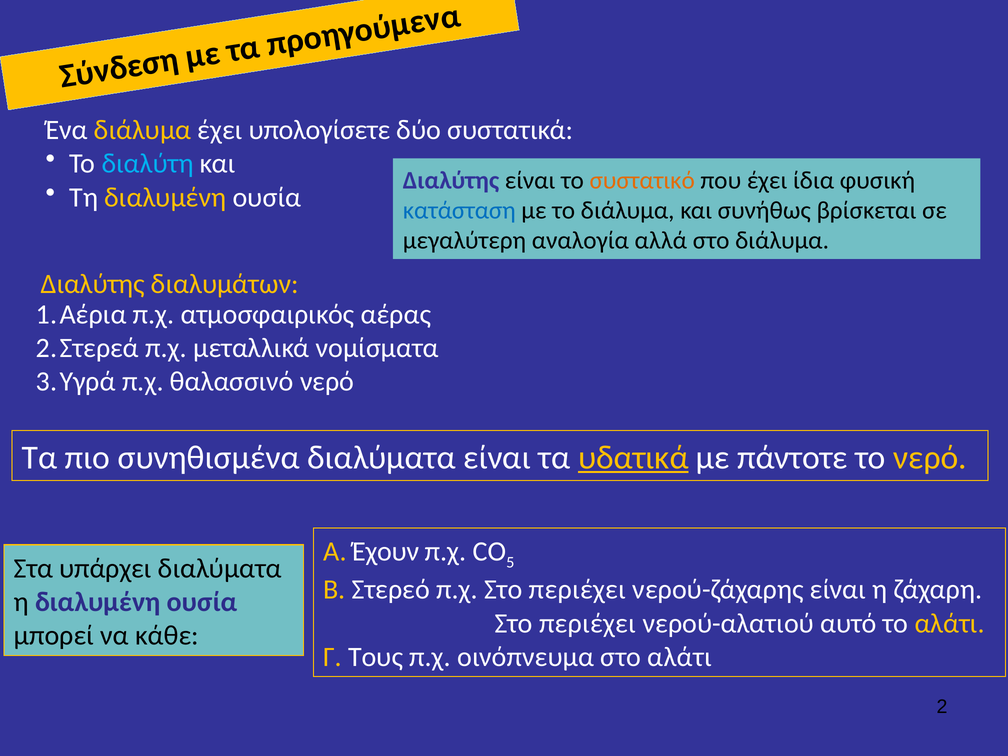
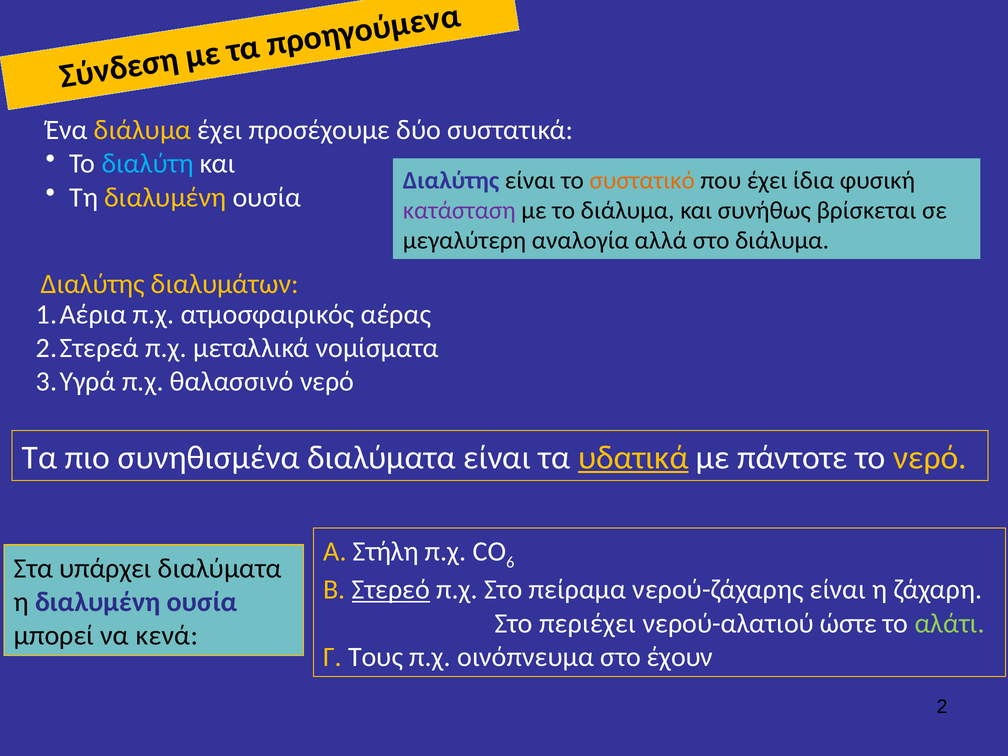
υπολογίσετε: υπολογίσετε -> προσέχουμε
κατάσταση colour: blue -> purple
Έχουν: Έχουν -> Στήλη
5: 5 -> 6
Στερεό underline: none -> present
π.χ Στο περιέχει: περιέχει -> πείραμα
αυτό: αυτό -> ώστε
αλάτι at (950, 623) colour: yellow -> light green
κάθε: κάθε -> κενά
στο αλάτι: αλάτι -> έχουν
